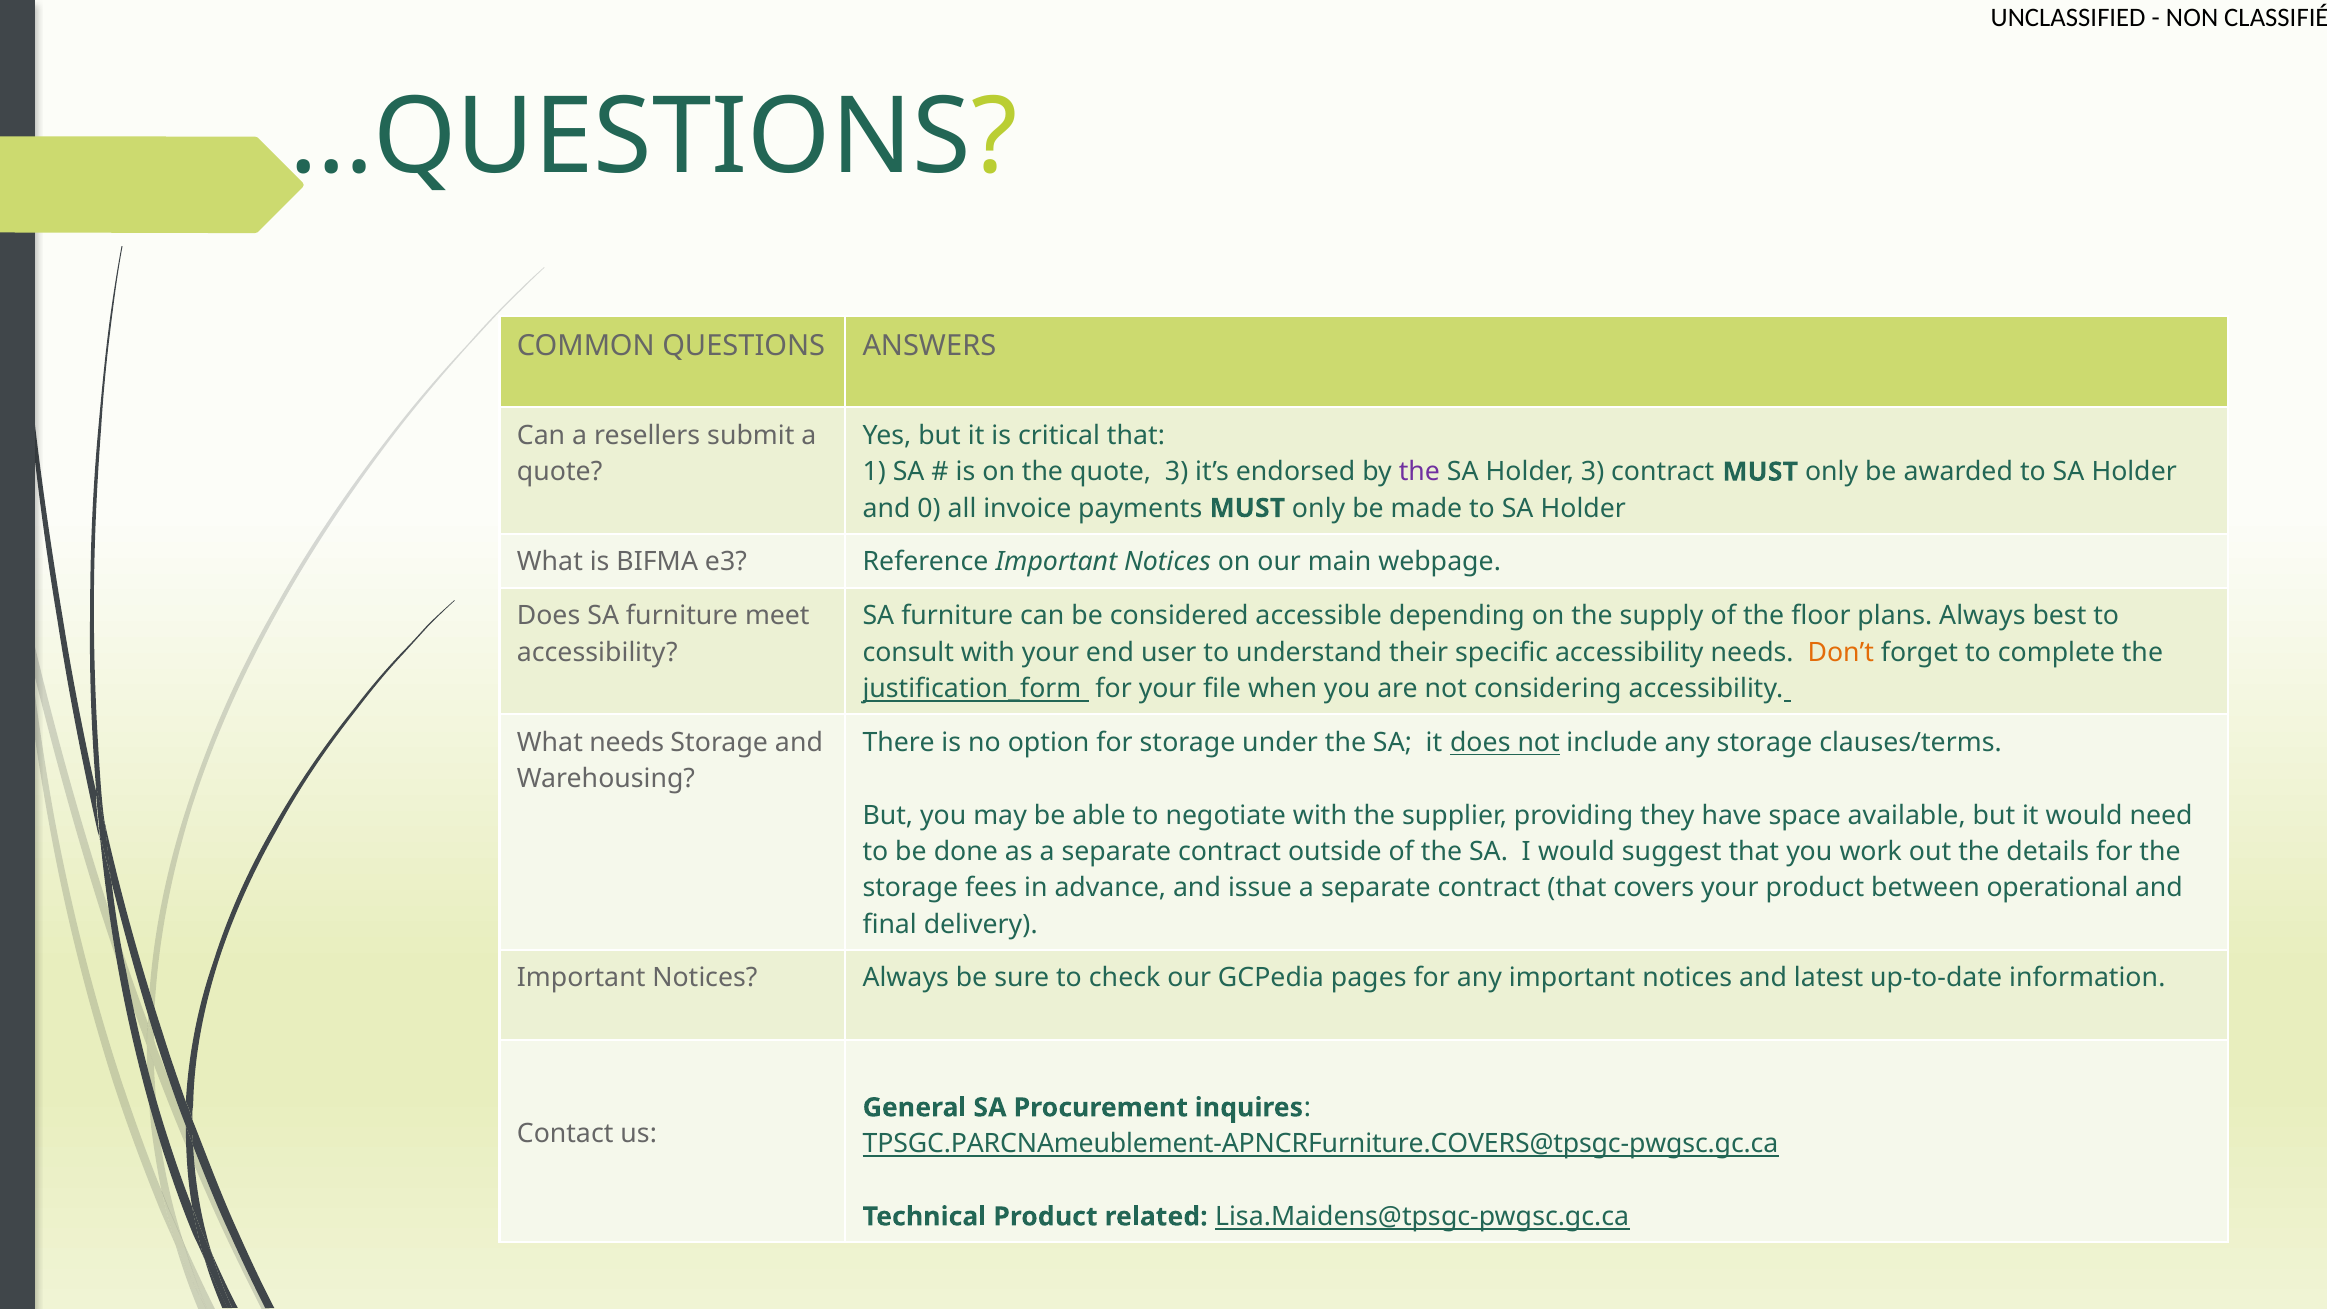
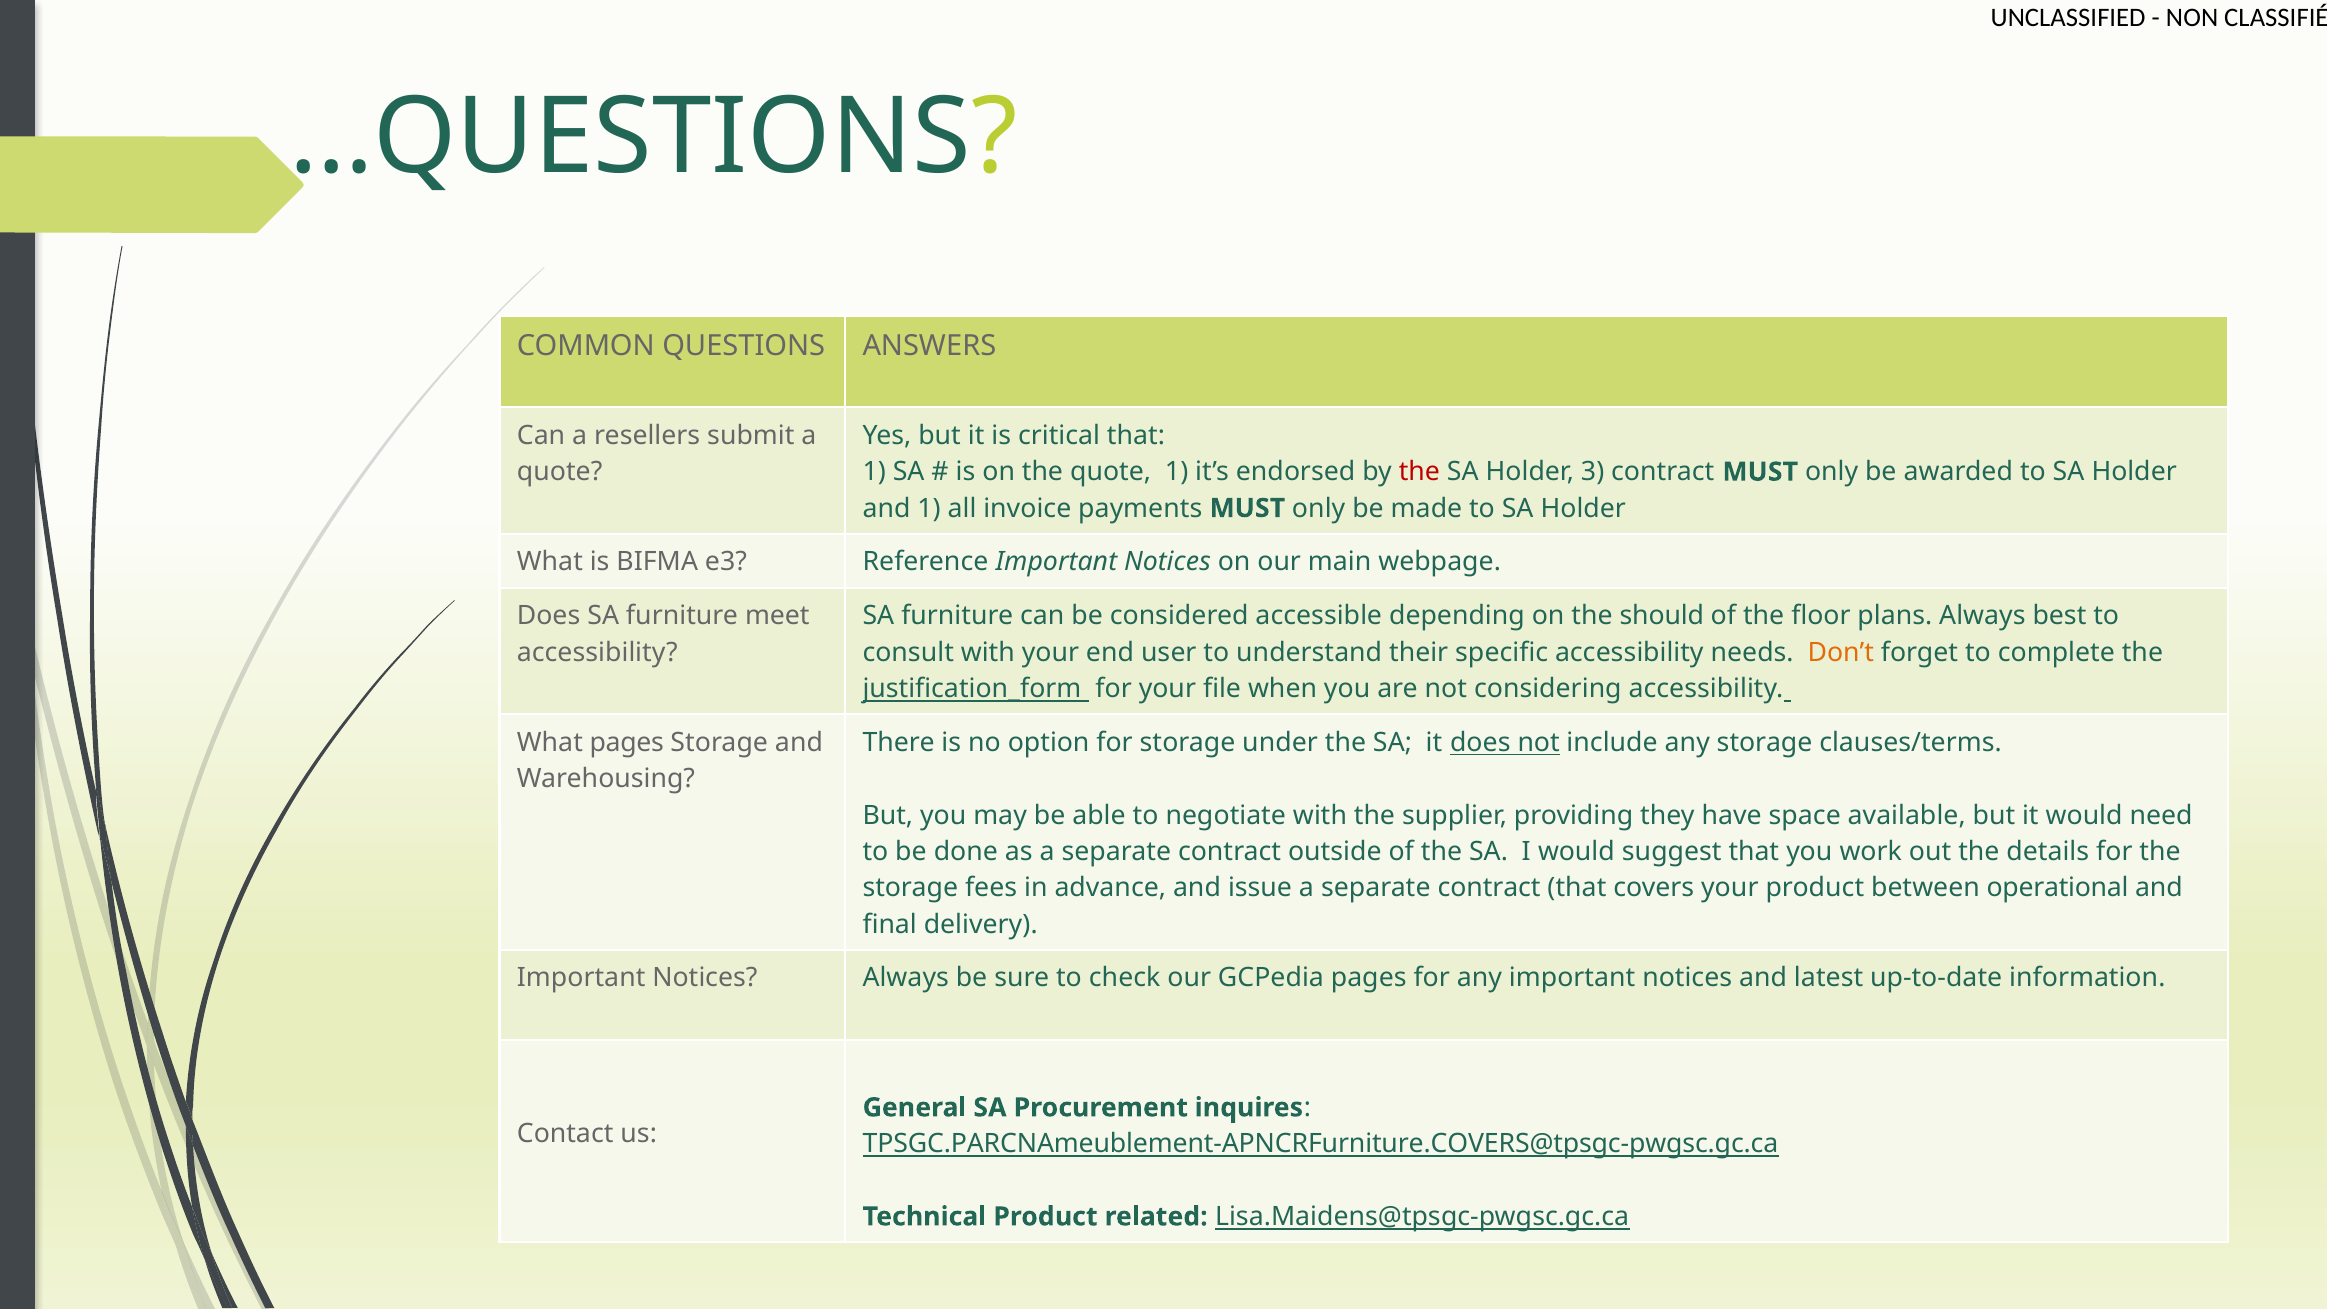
quote 3: 3 -> 1
the at (1419, 472) colour: purple -> red
and 0: 0 -> 1
supply: supply -> should
What needs: needs -> pages
